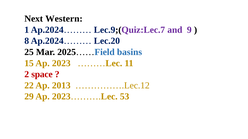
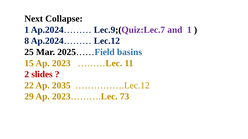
Western: Western -> Collapse
and 9: 9 -> 1
Lec.20: Lec.20 -> Lec.12
space: space -> slides
2013: 2013 -> 2035
53: 53 -> 73
